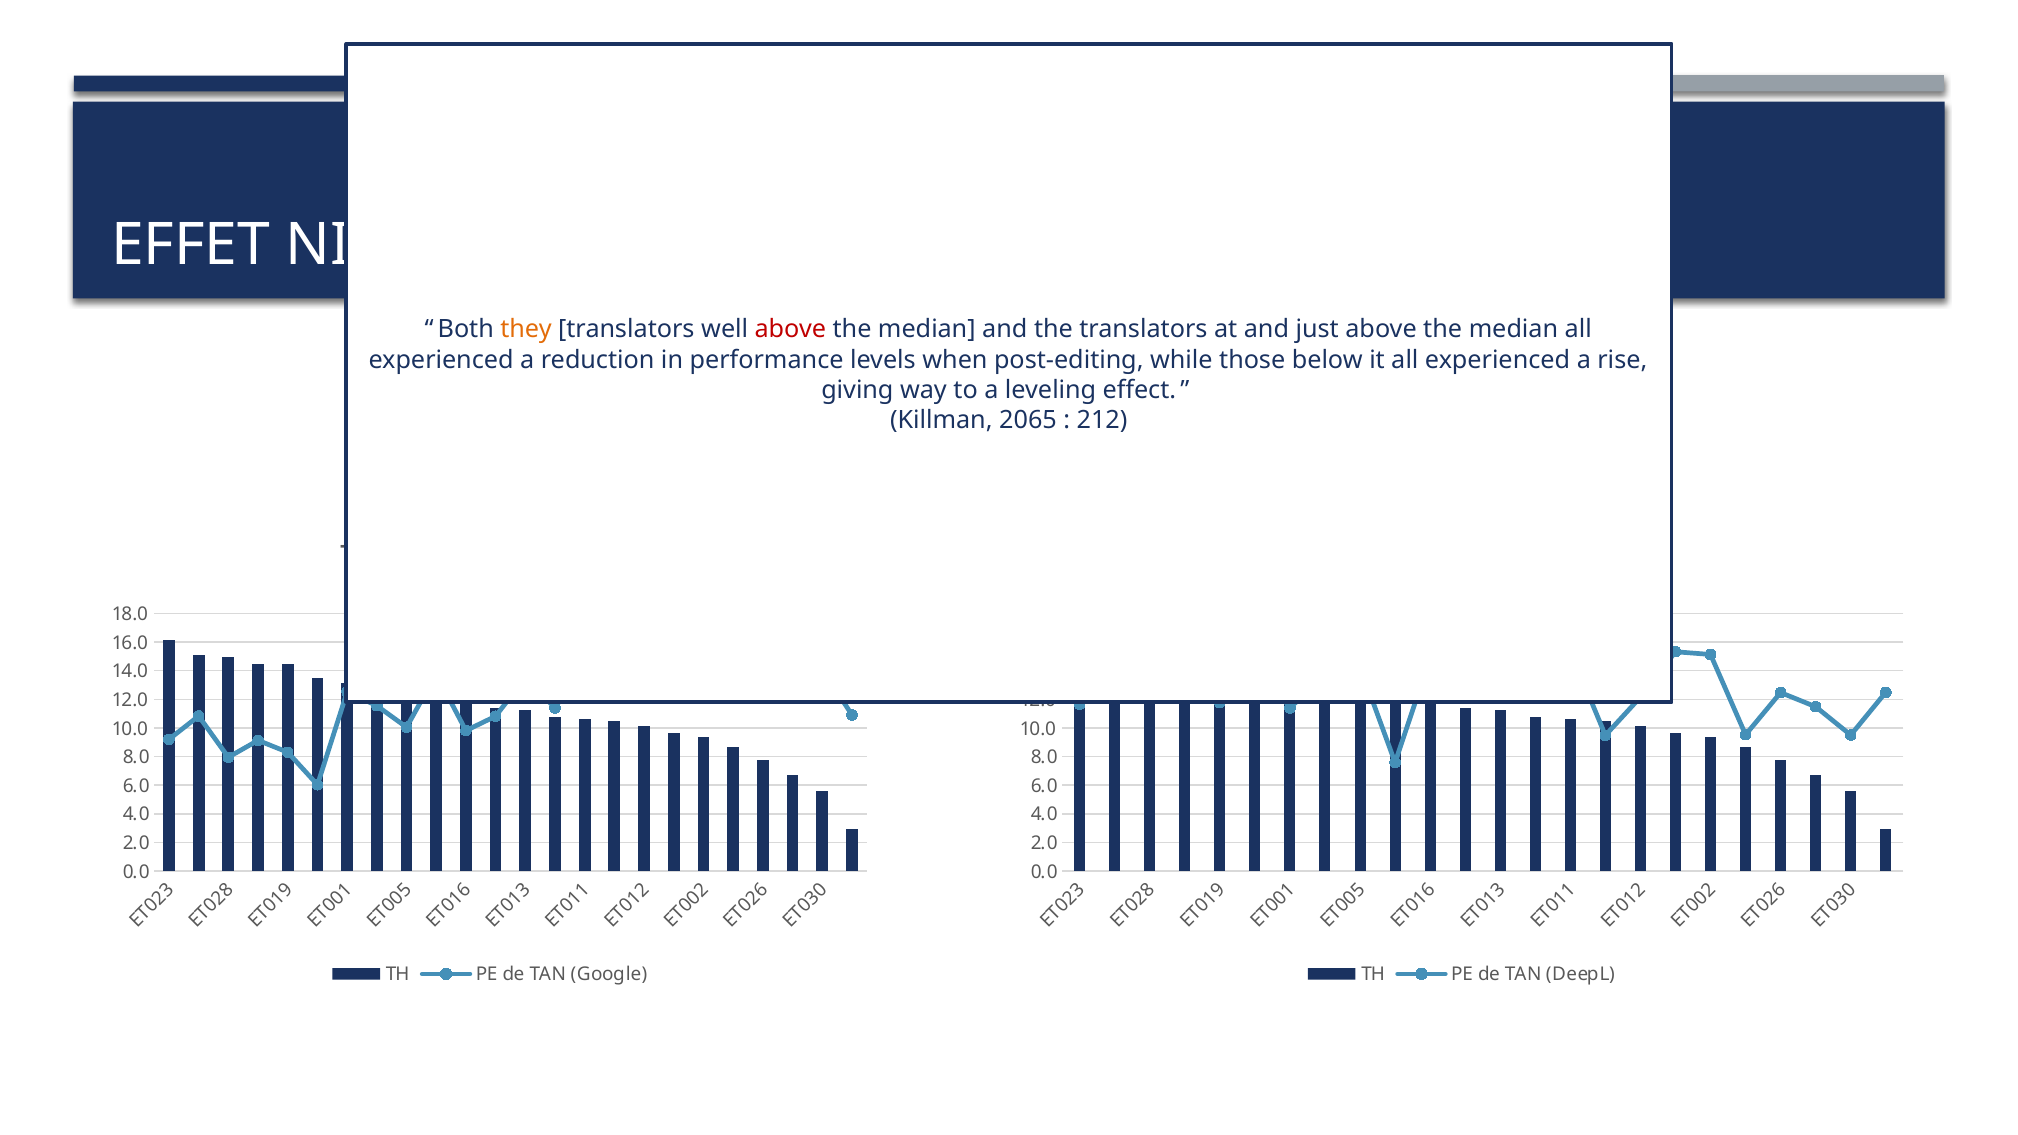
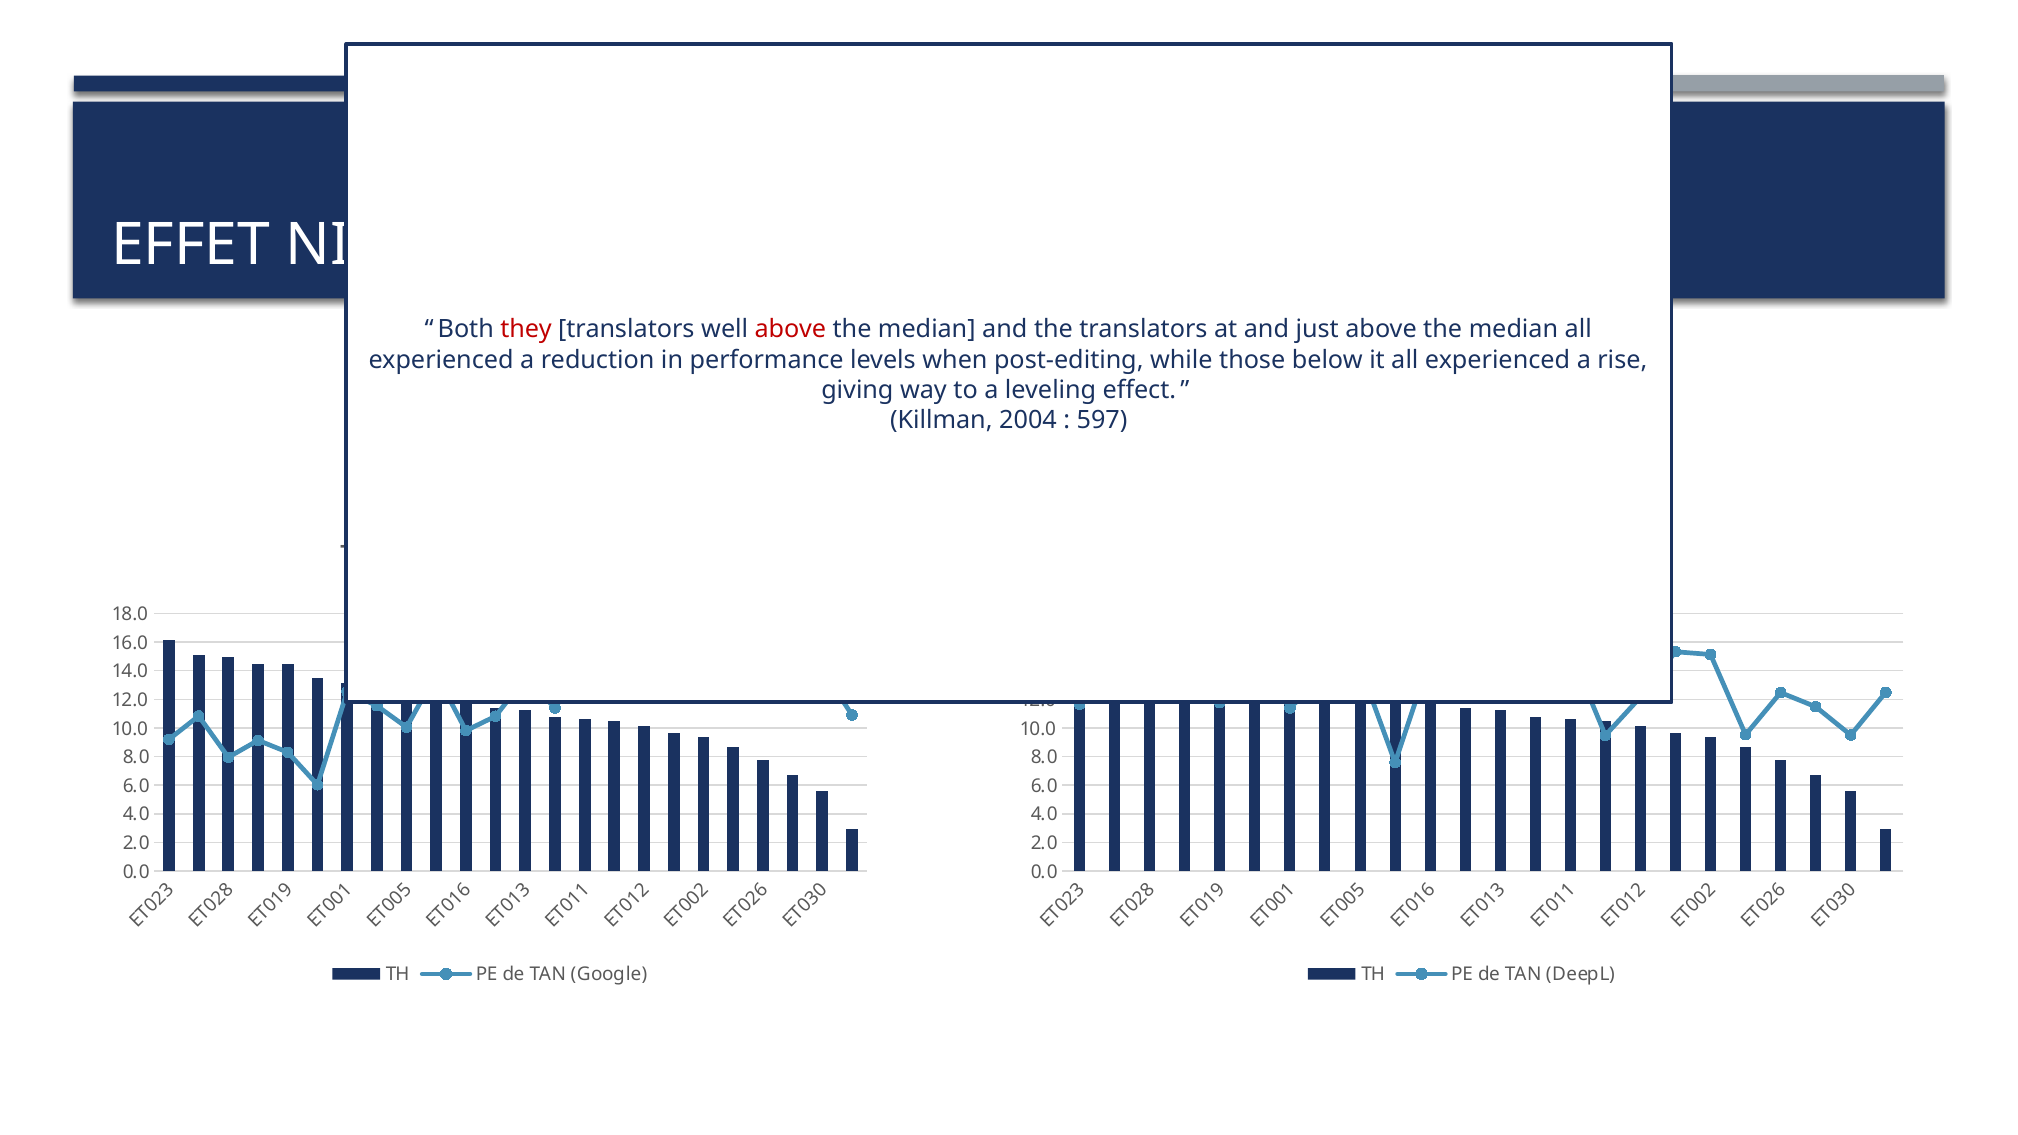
they colour: orange -> red
2065: 2065 -> 2004
212: 212 -> 597
